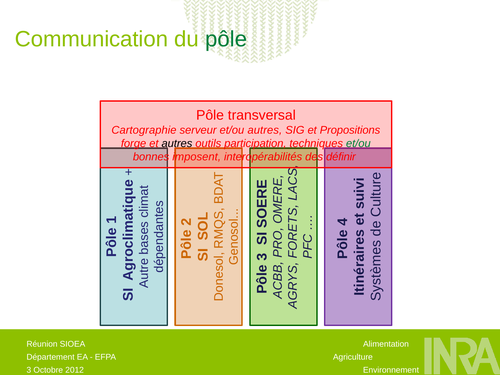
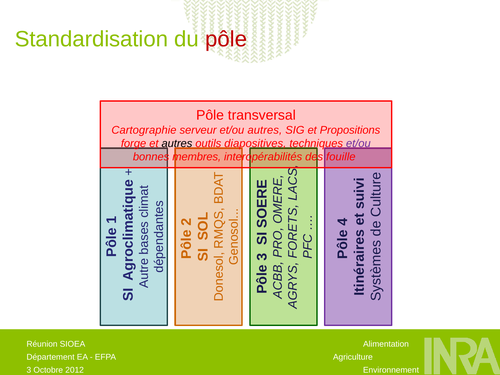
Communication: Communication -> Standardisation
pôle at (226, 39) colour: green -> red
participation: participation -> diapositives
et/ou at (358, 143) colour: green -> purple
imposent: imposent -> membres
définir: définir -> fouille
